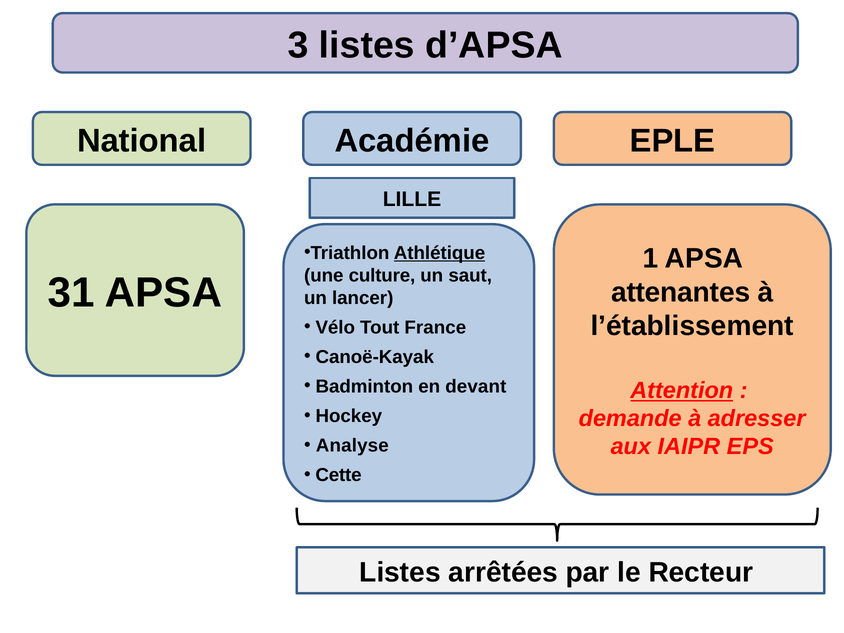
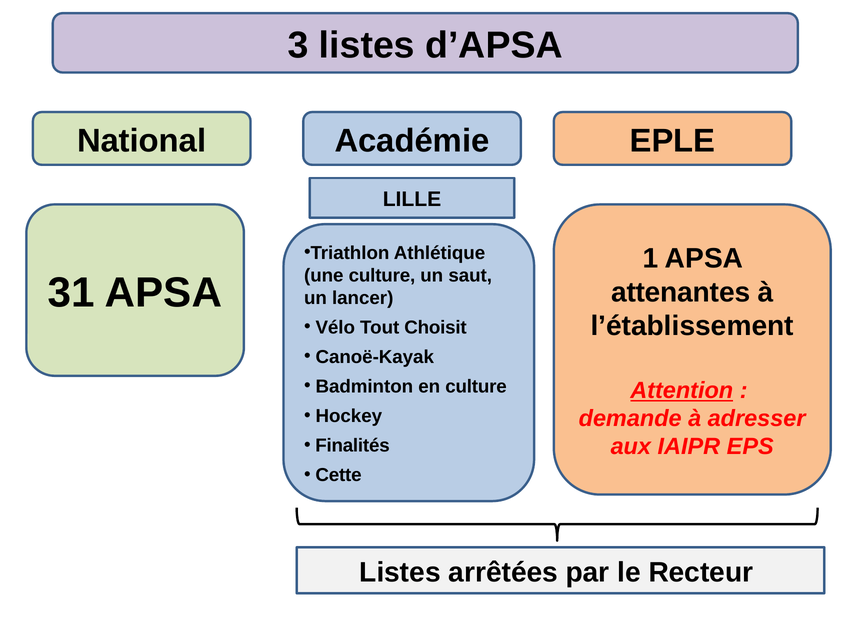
Athlétique underline: present -> none
France: France -> Choisit
en devant: devant -> culture
Analyse: Analyse -> Finalités
